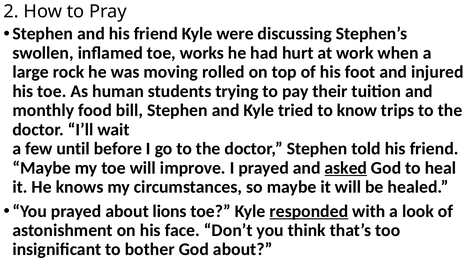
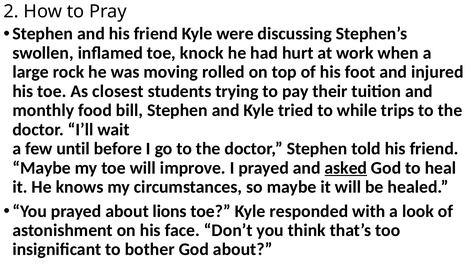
works: works -> knock
human: human -> closest
know: know -> while
responded underline: present -> none
